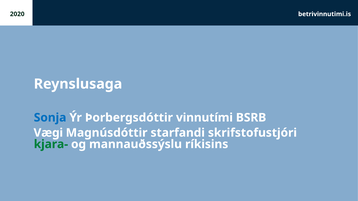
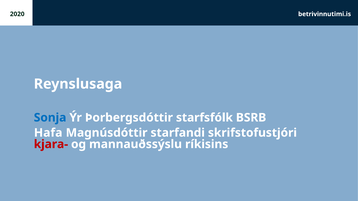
vinnutími: vinnutími -> starfsfólk
Vægi: Vægi -> Hafa
kjara- colour: green -> red
